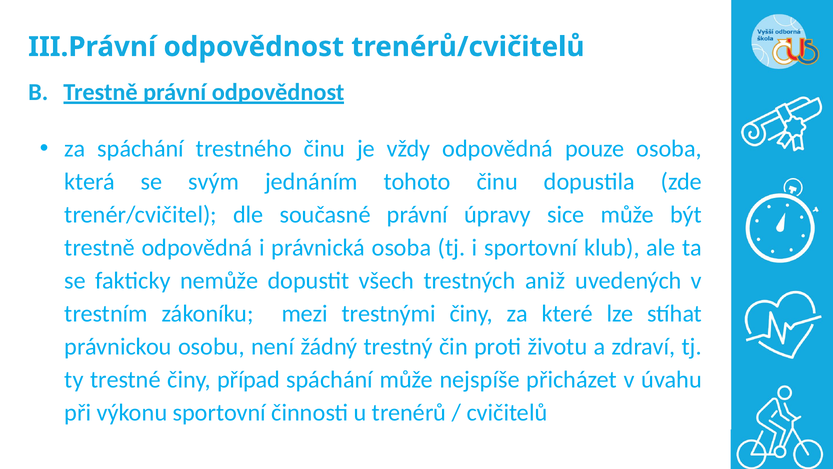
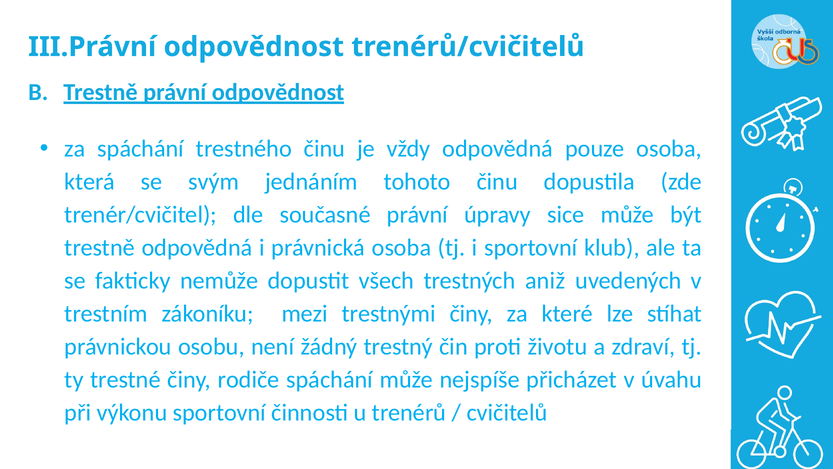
případ: případ -> rodiče
